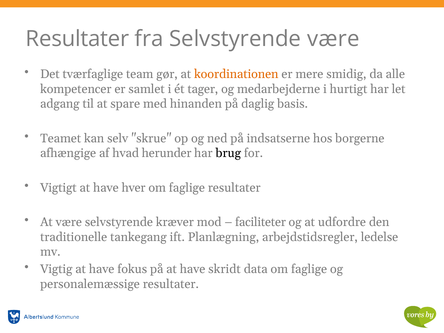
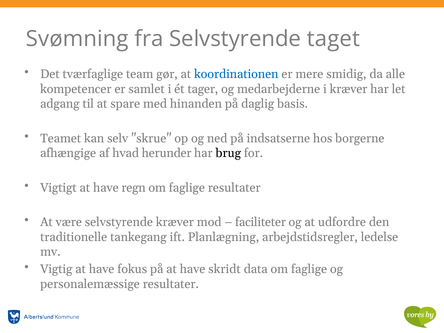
Resultater at (77, 39): Resultater -> Svømning
Selvstyrende være: være -> taget
koordinationen colour: orange -> blue
i hurtigt: hurtigt -> kræver
hver: hver -> regn
